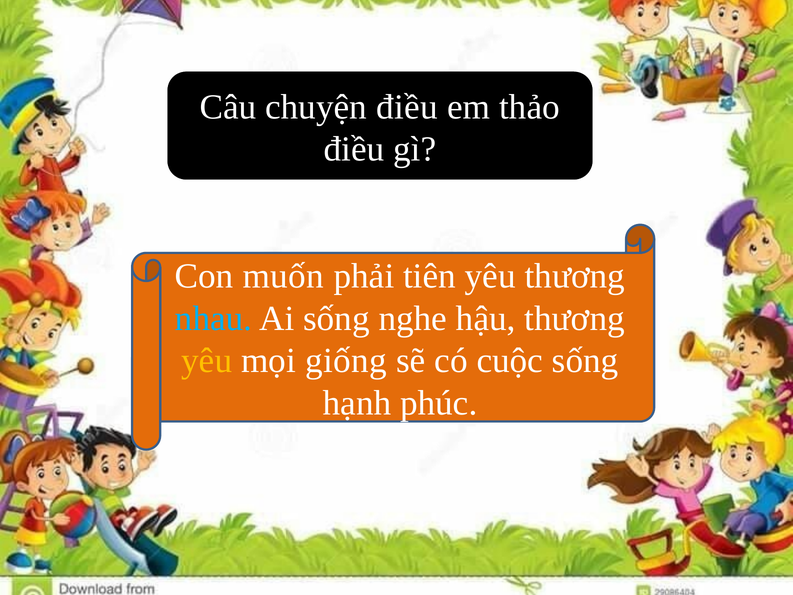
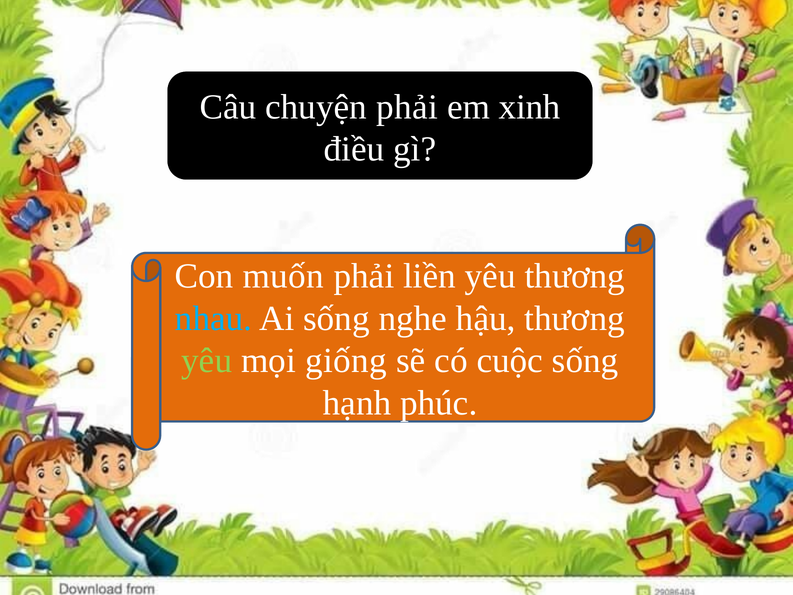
chuyện điều: điều -> phải
thảo: thảo -> xinh
tiên: tiên -> liền
yêu at (207, 361) colour: yellow -> light green
